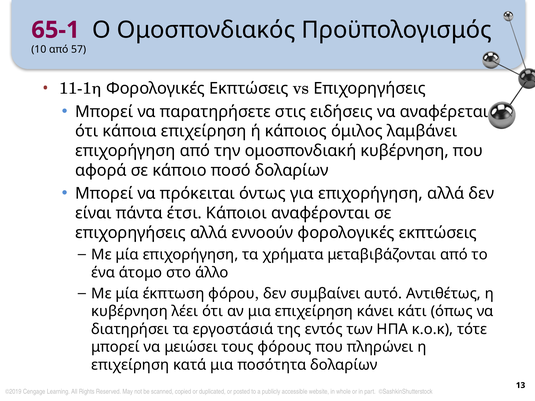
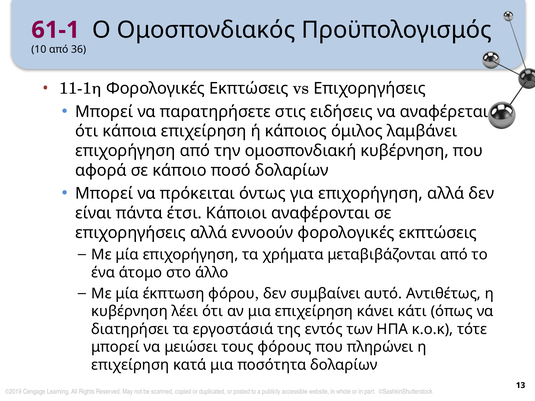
65-1: 65-1 -> 61-1
57: 57 -> 36
